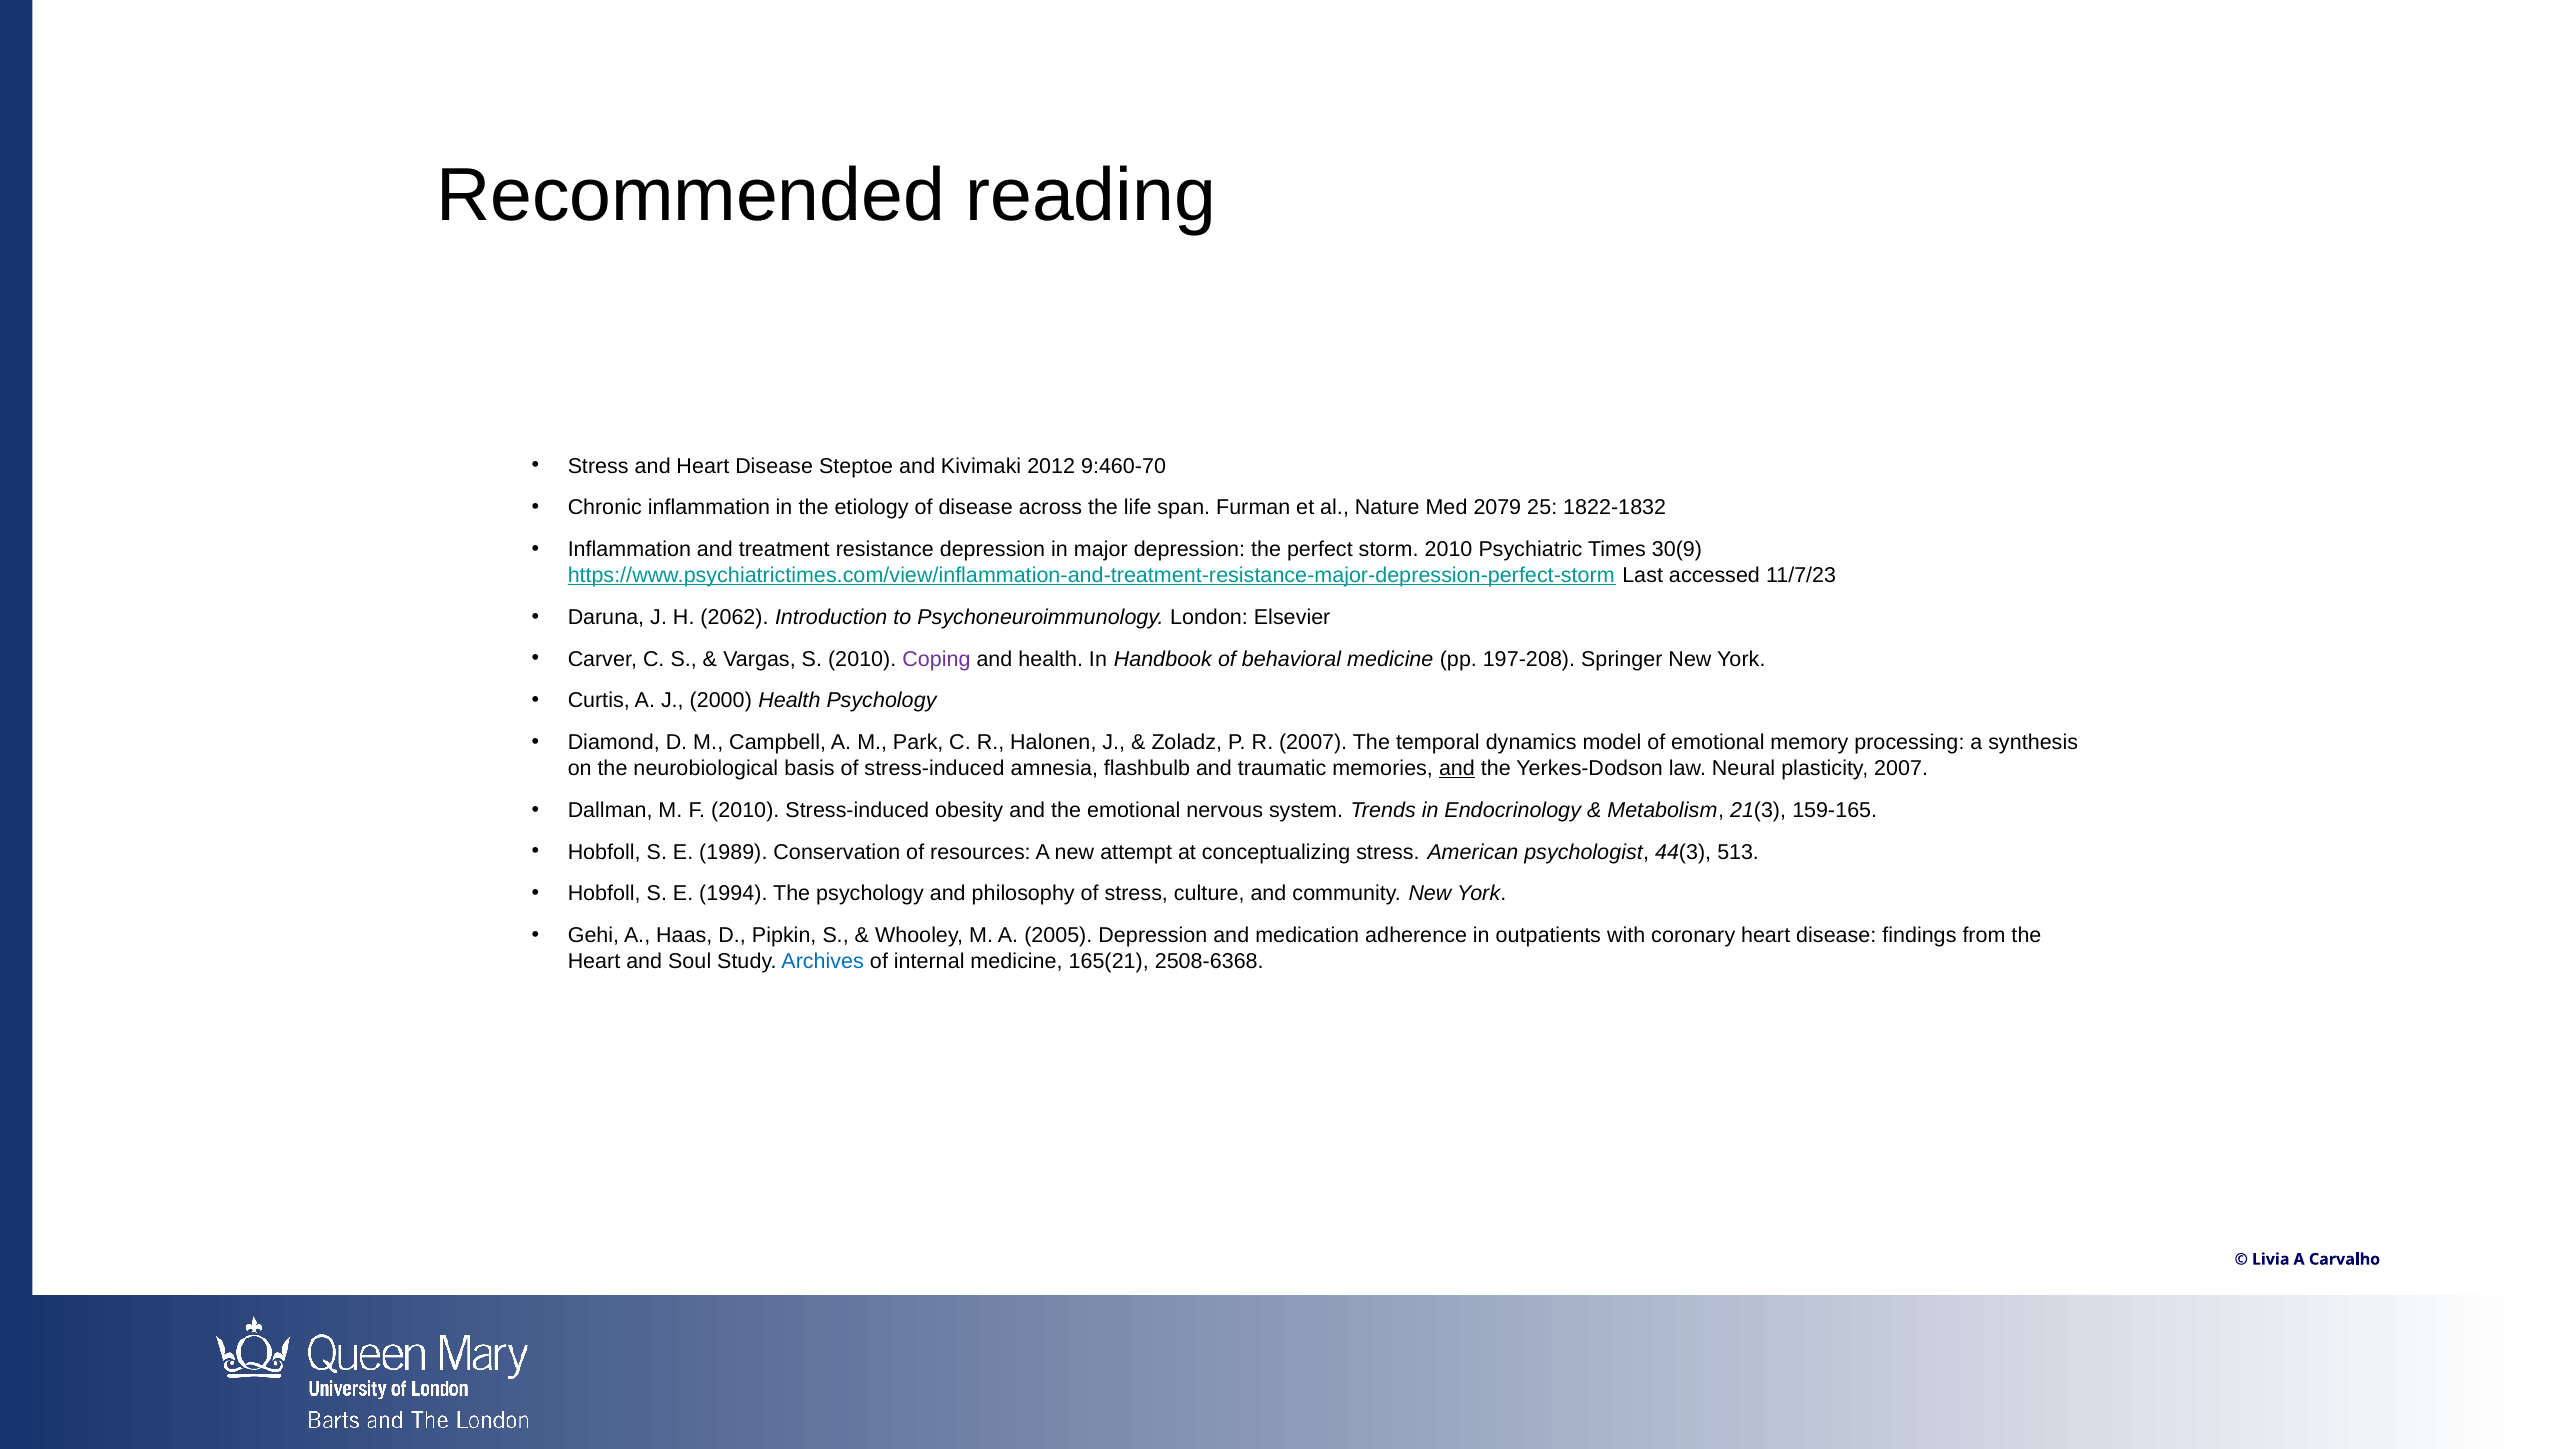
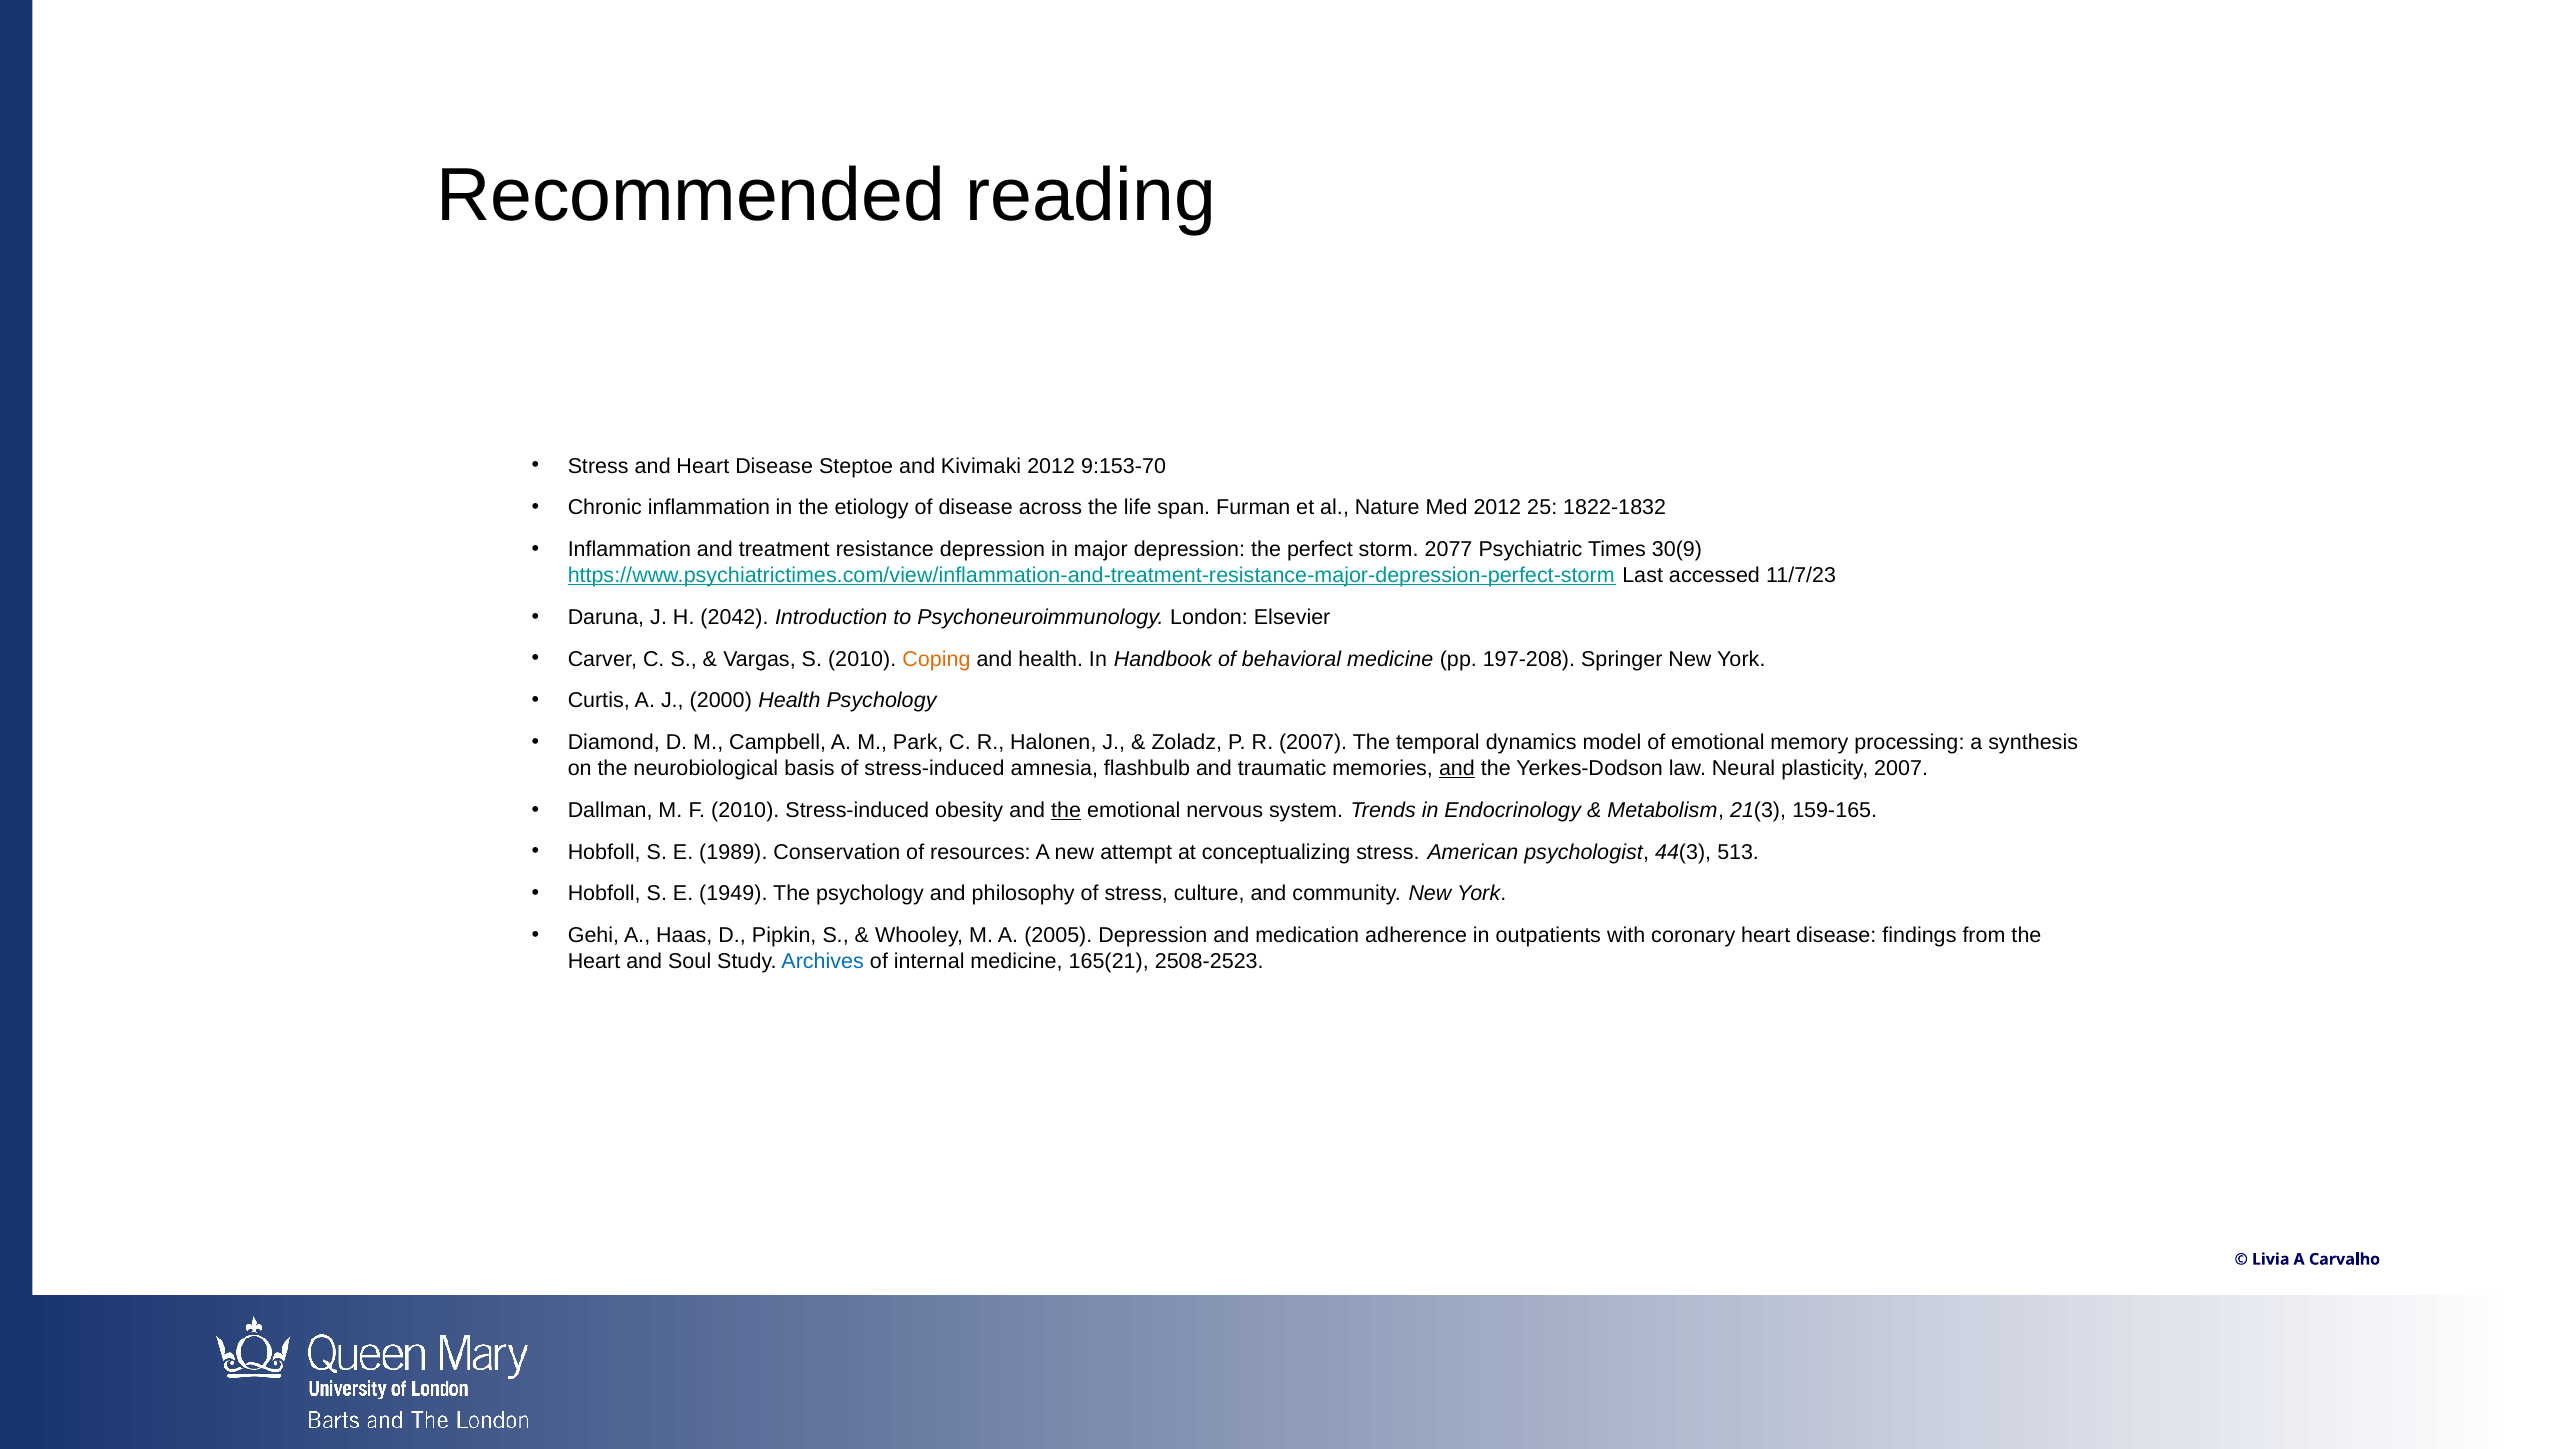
9:460-70: 9:460-70 -> 9:153-70
Med 2079: 2079 -> 2012
storm 2010: 2010 -> 2077
2062: 2062 -> 2042
Coping colour: purple -> orange
the at (1066, 810) underline: none -> present
1994: 1994 -> 1949
2508-6368: 2508-6368 -> 2508-2523
